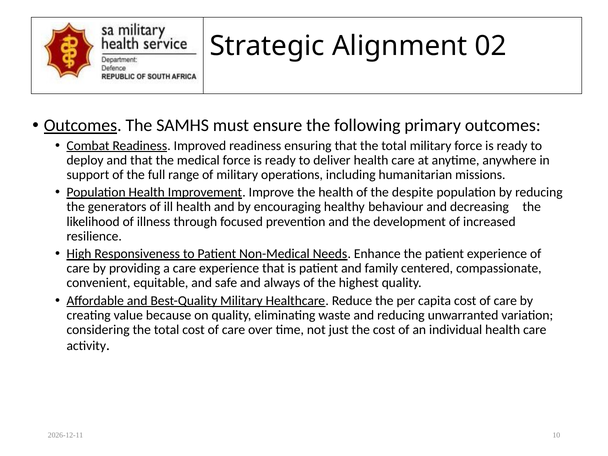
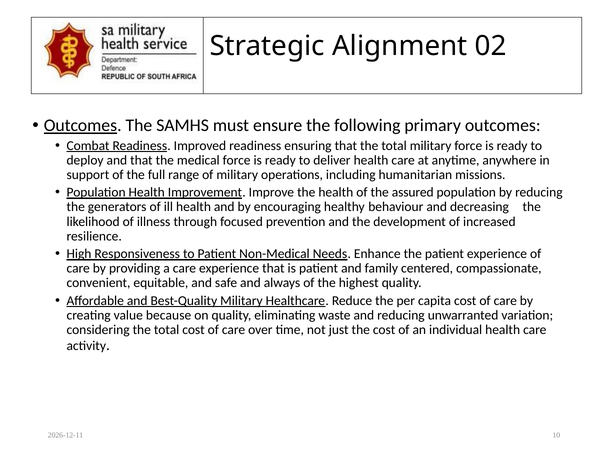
despite: despite -> assured
